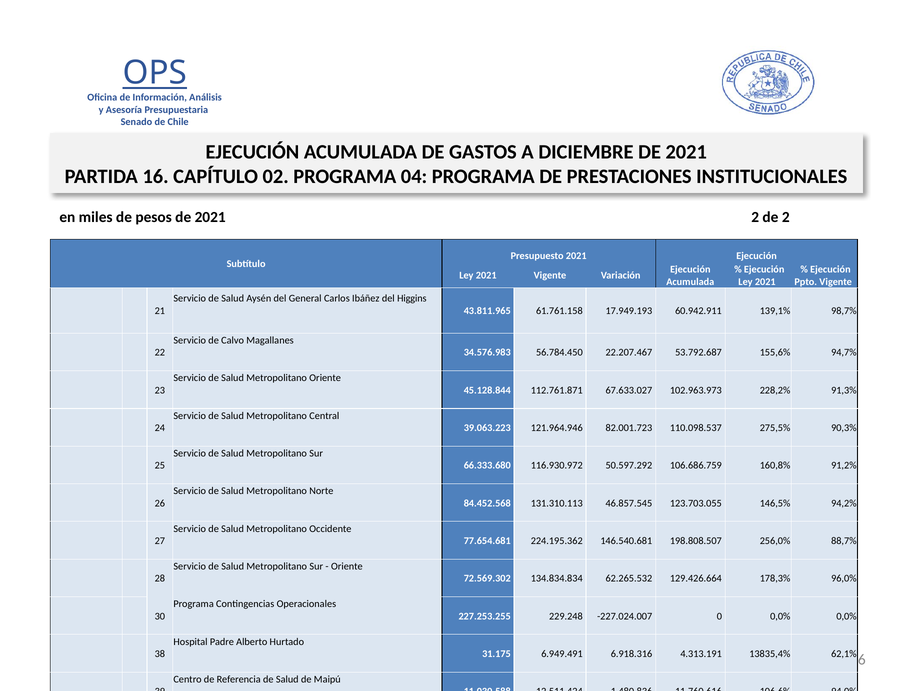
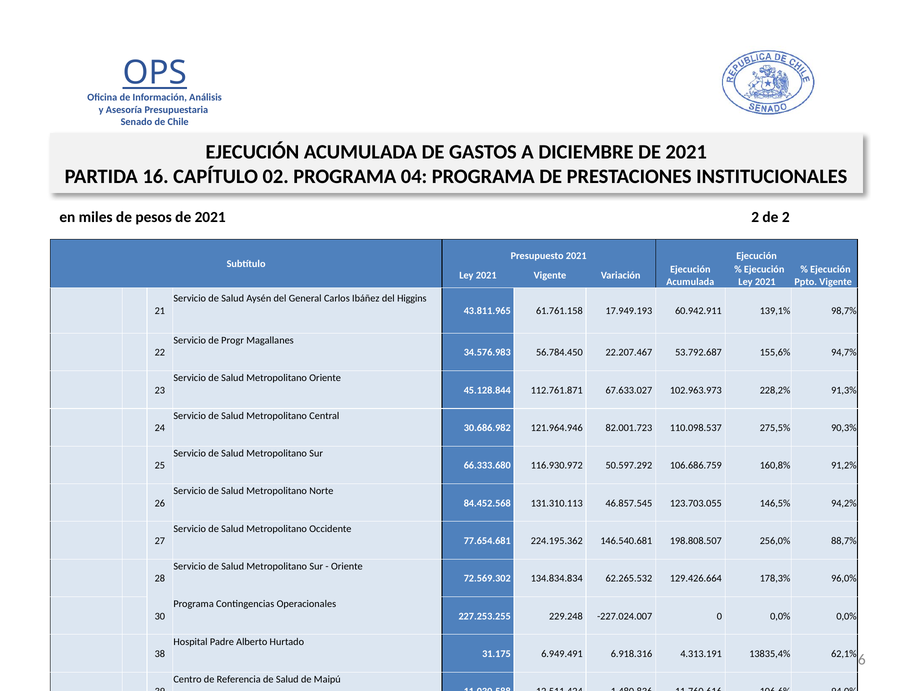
Calvo: Calvo -> Progr
39.063.223: 39.063.223 -> 30.686.982
